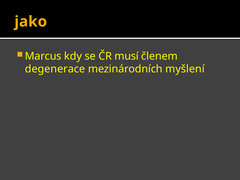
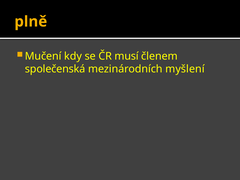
jako: jako -> plně
Marcus: Marcus -> Mučení
degenerace: degenerace -> společenská
